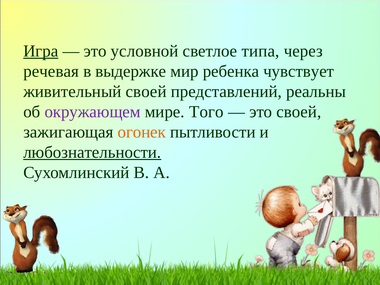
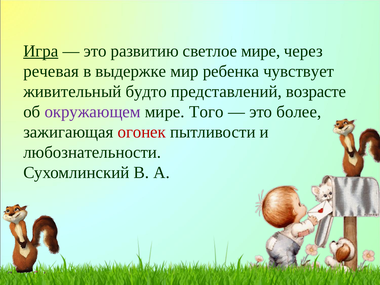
условной: условной -> развитию
светлое типа: типа -> мире
живительный своей: своей -> будто
реальны: реальны -> возрасте
это своей: своей -> более
огонек colour: orange -> red
любознательности underline: present -> none
